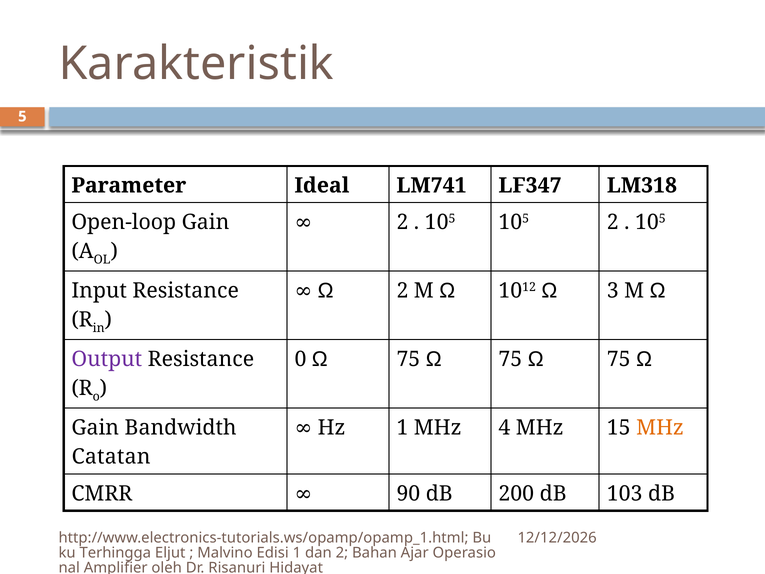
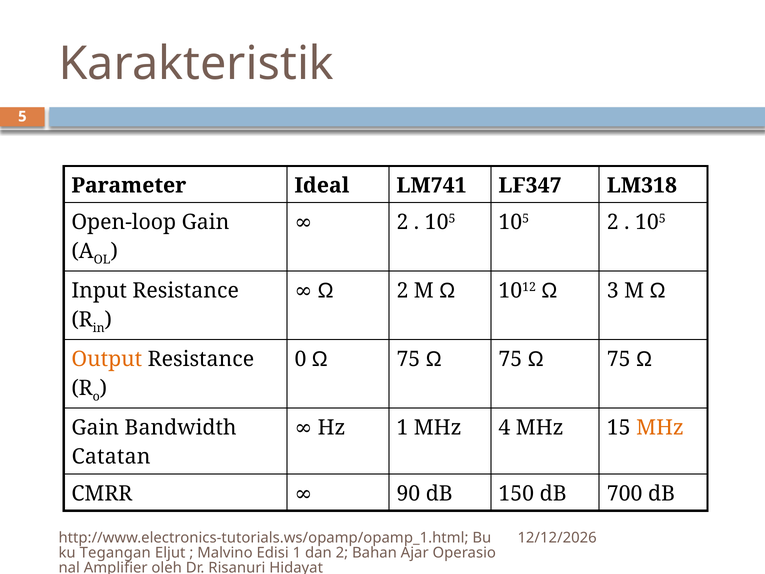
Output colour: purple -> orange
200: 200 -> 150
103: 103 -> 700
Terhingga: Terhingga -> Tegangan
